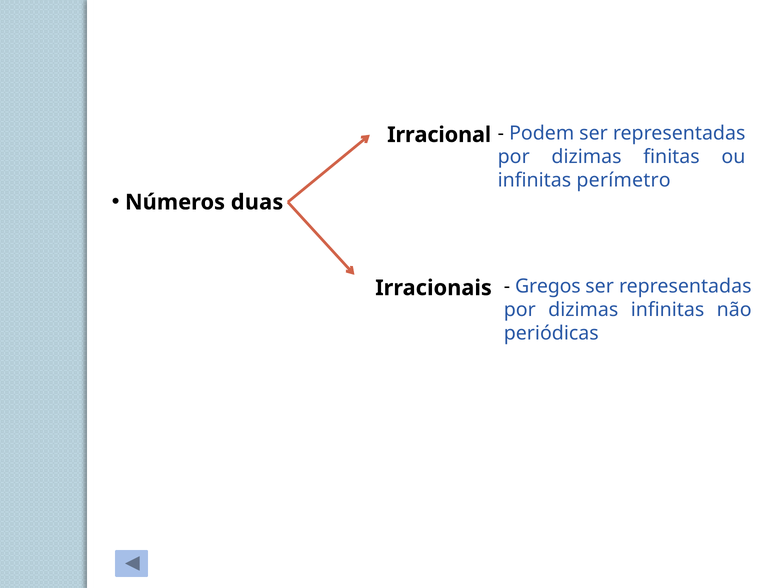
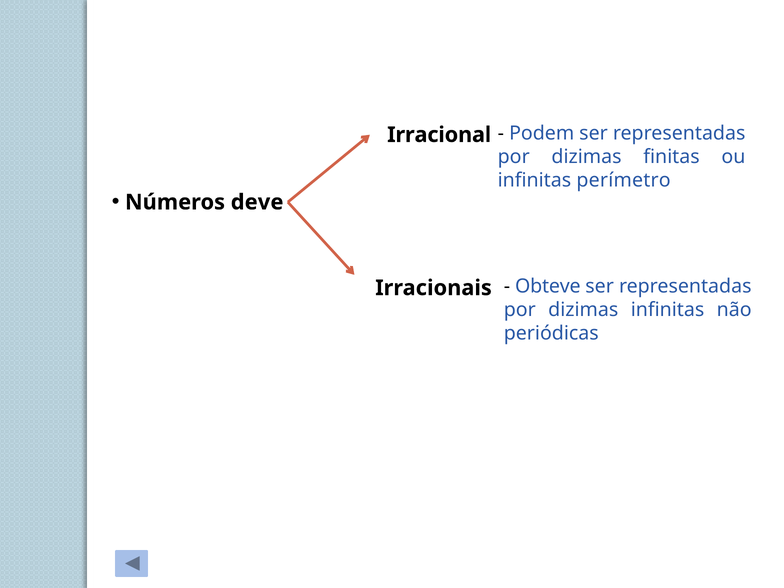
duas: duas -> deve
Gregos: Gregos -> Obteve
